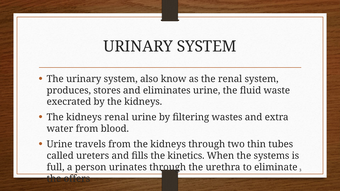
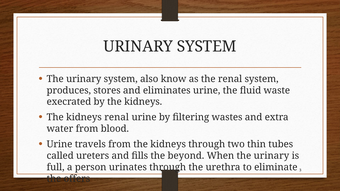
kinetics: kinetics -> beyond
When the systems: systems -> urinary
